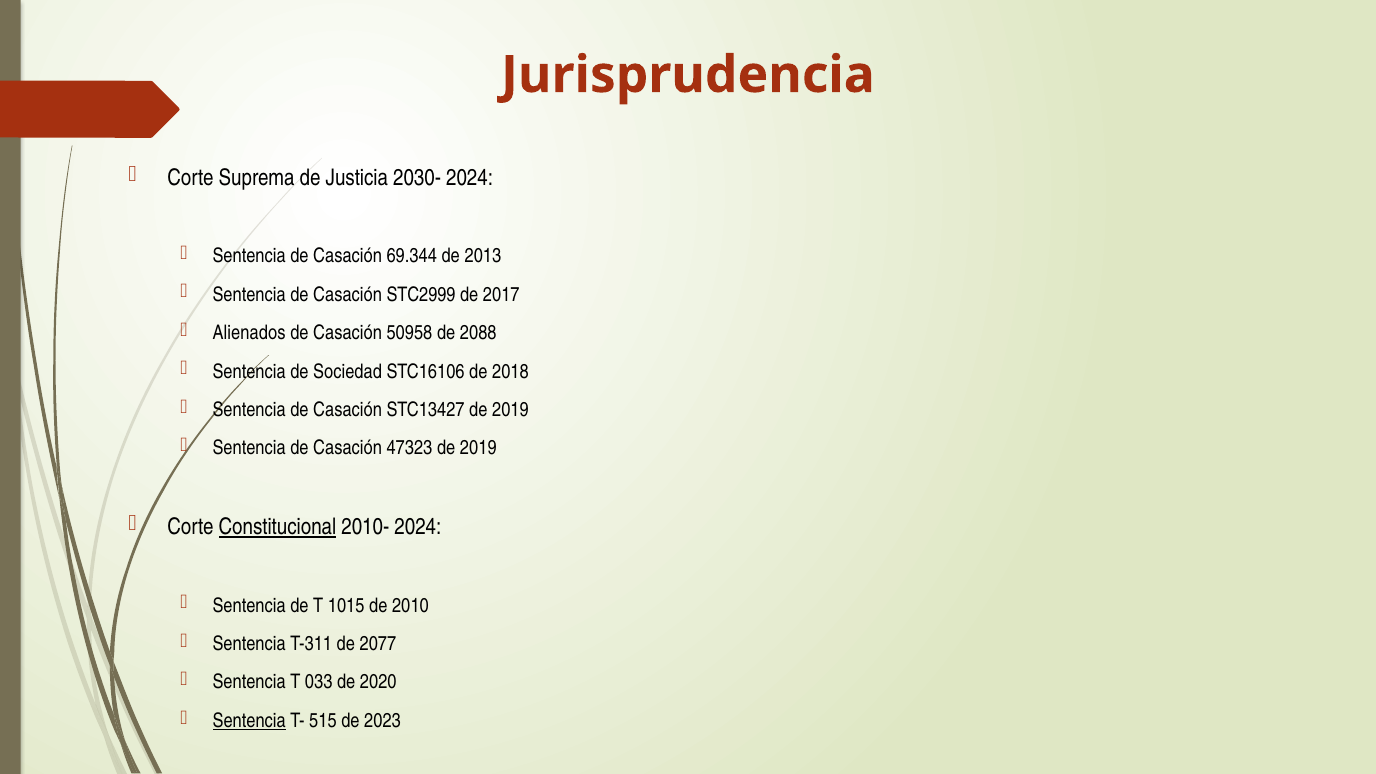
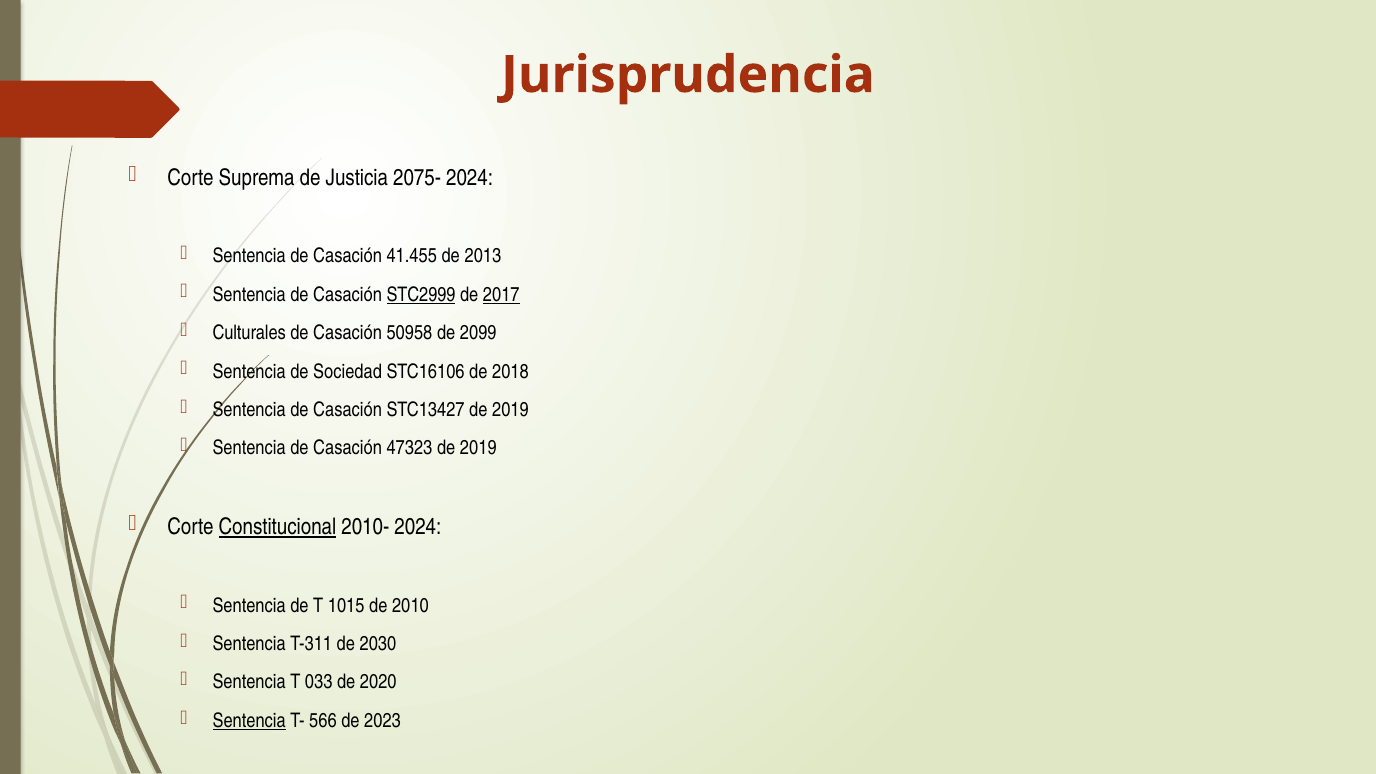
2030-: 2030- -> 2075-
69.344: 69.344 -> 41.455
STC2999 underline: none -> present
2017 underline: none -> present
Alienados: Alienados -> Culturales
2088: 2088 -> 2099
2077: 2077 -> 2030
515: 515 -> 566
